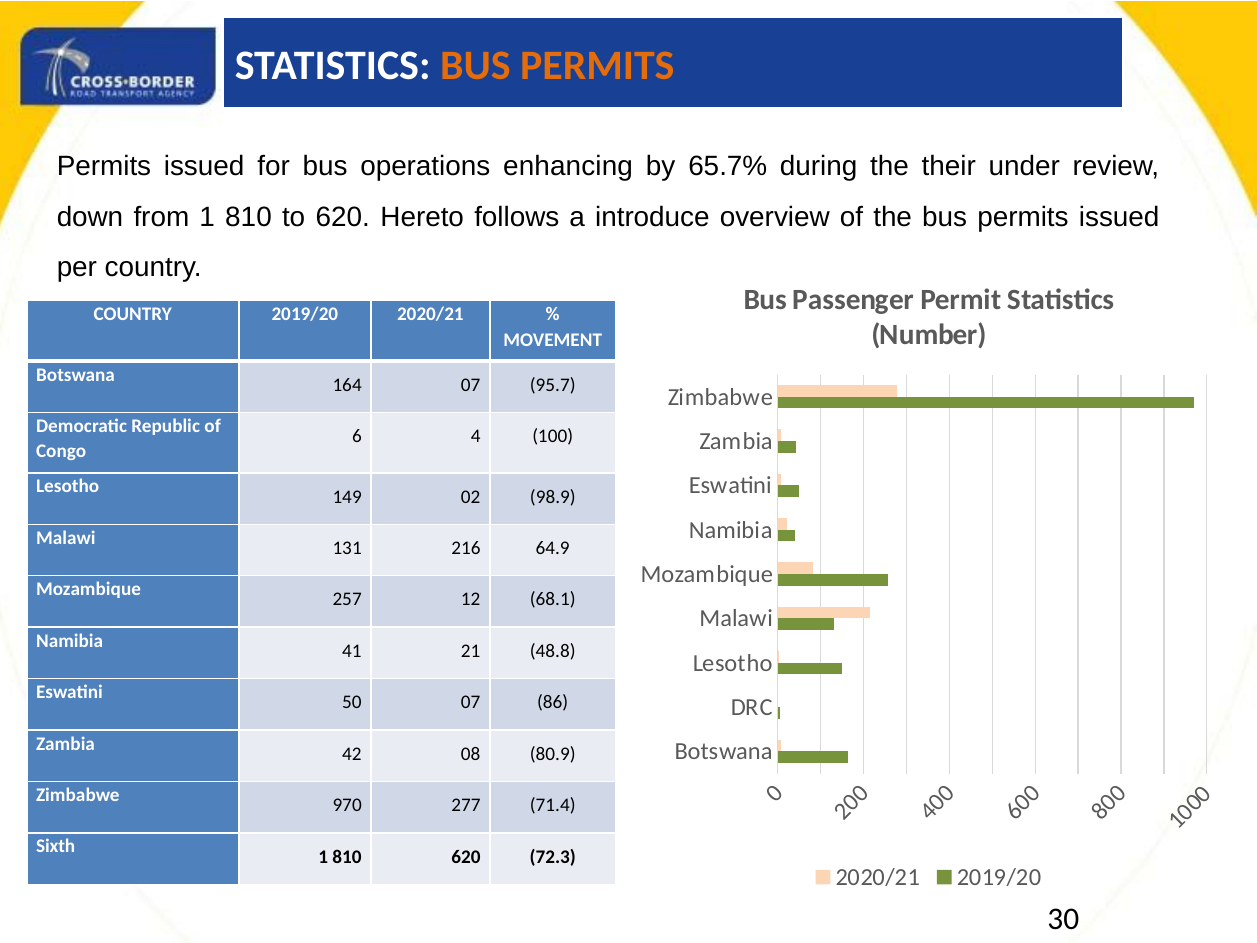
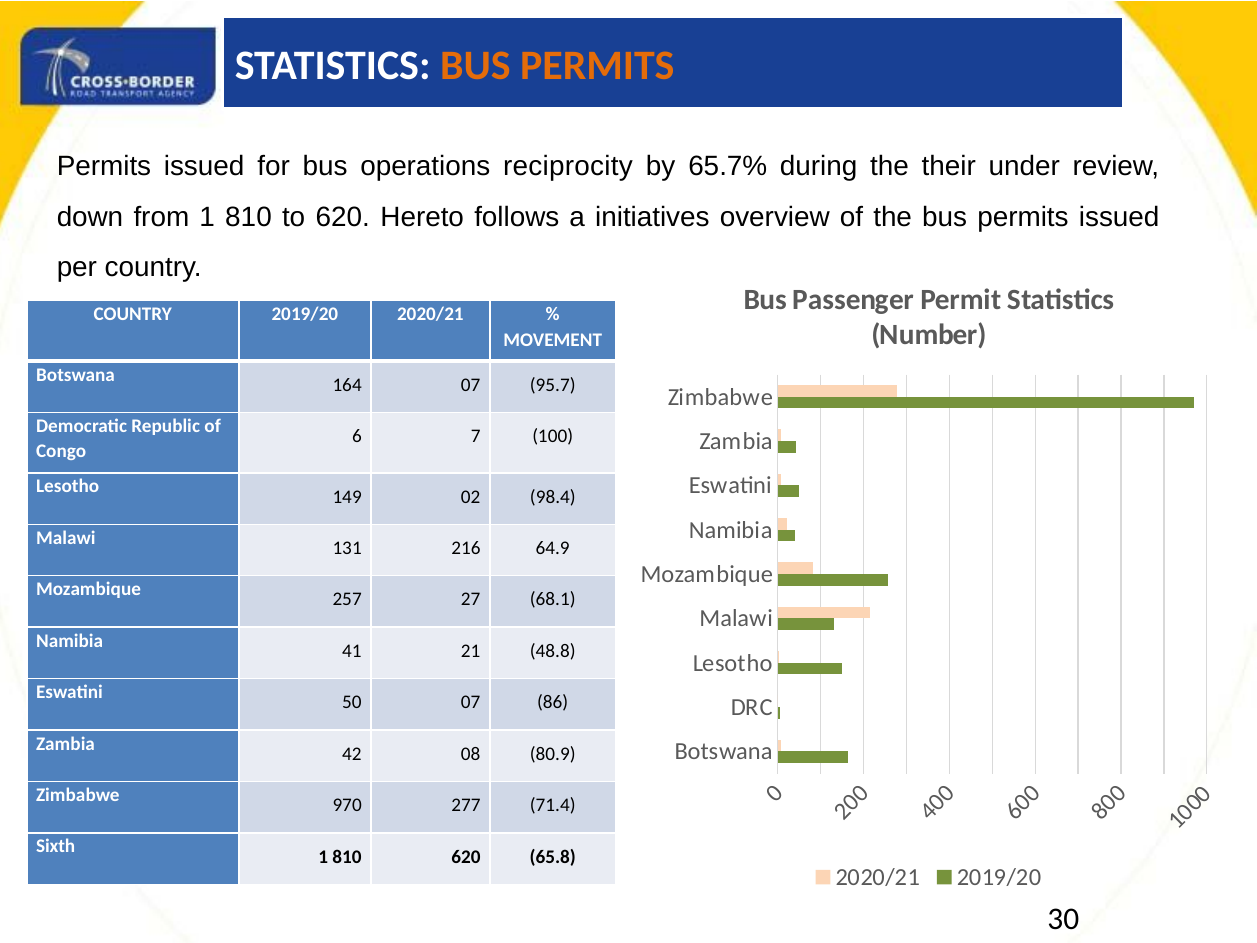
enhancing: enhancing -> reciprocity
introduce: introduce -> initiatives
6 4: 4 -> 7
98.9: 98.9 -> 98.4
12: 12 -> 27
72.3: 72.3 -> 65.8
